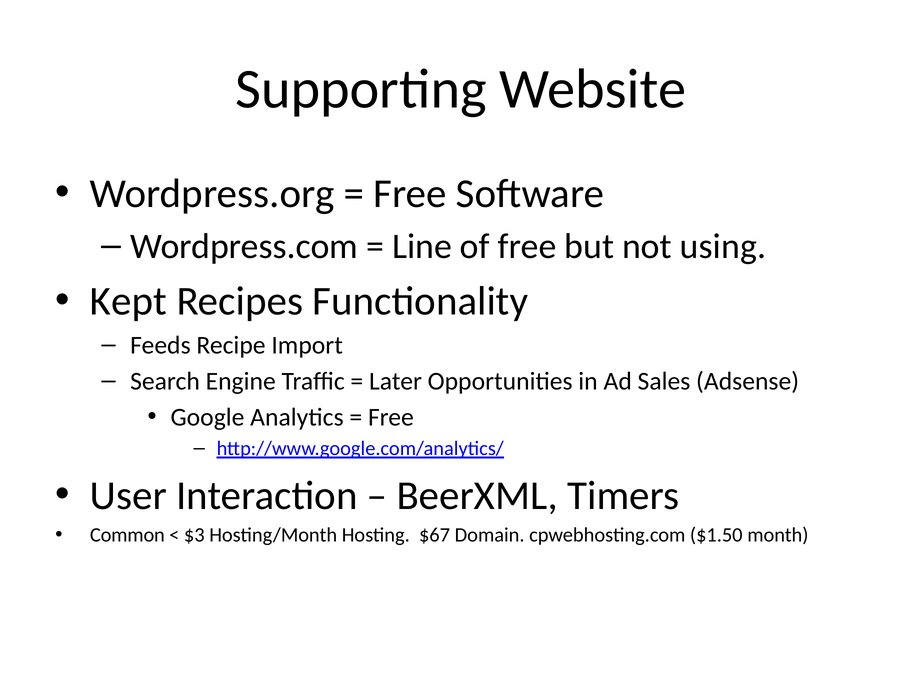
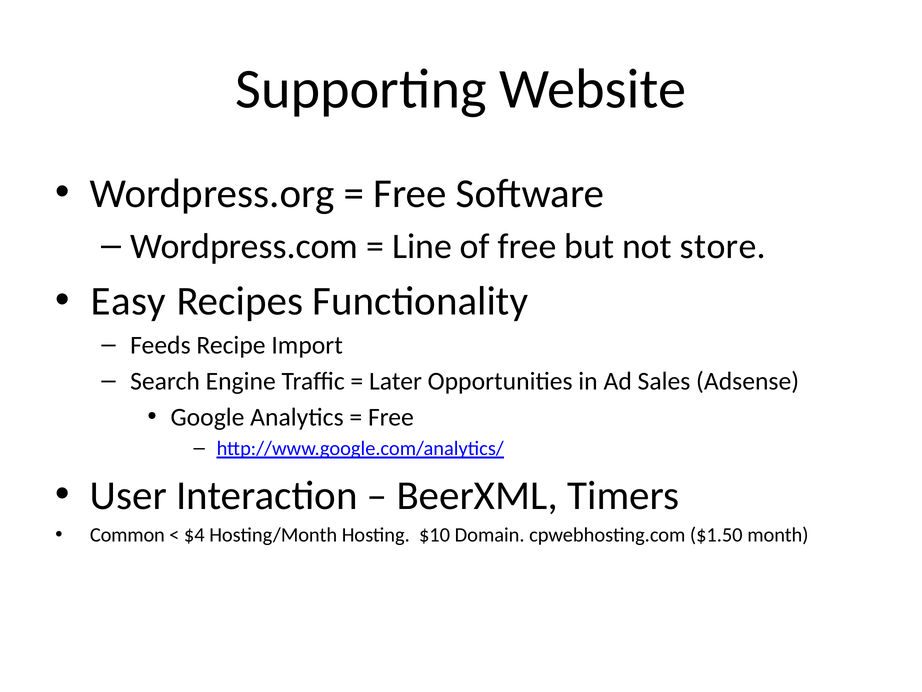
using: using -> store
Kept: Kept -> Easy
$3: $3 -> $4
$67: $67 -> $10
